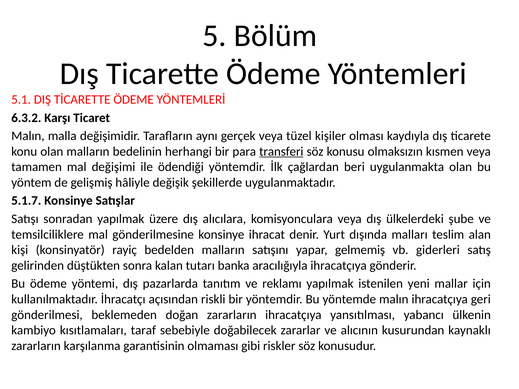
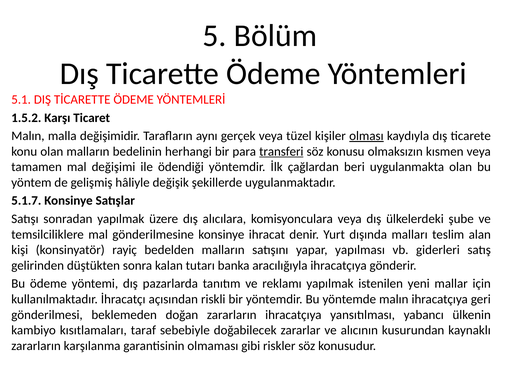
6.3.2: 6.3.2 -> 1.5.2
olması underline: none -> present
gelmemiş: gelmemiş -> yapılması
